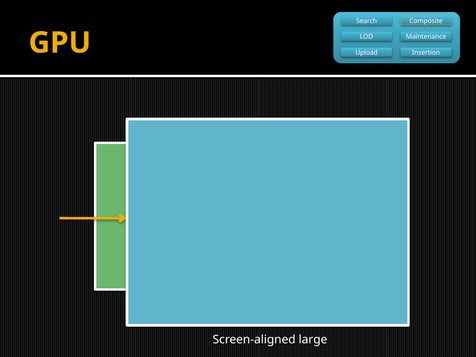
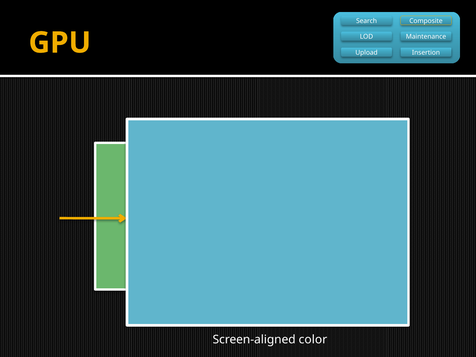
large: large -> color
